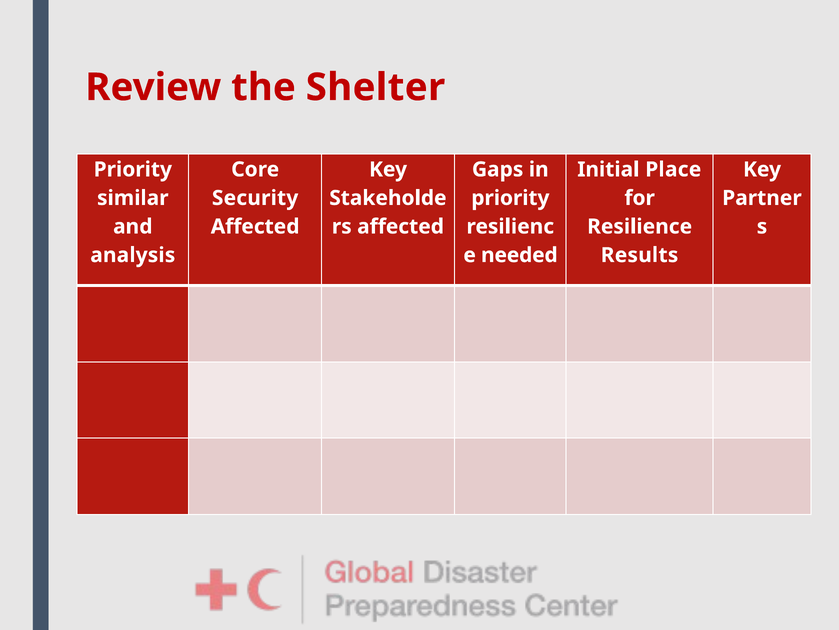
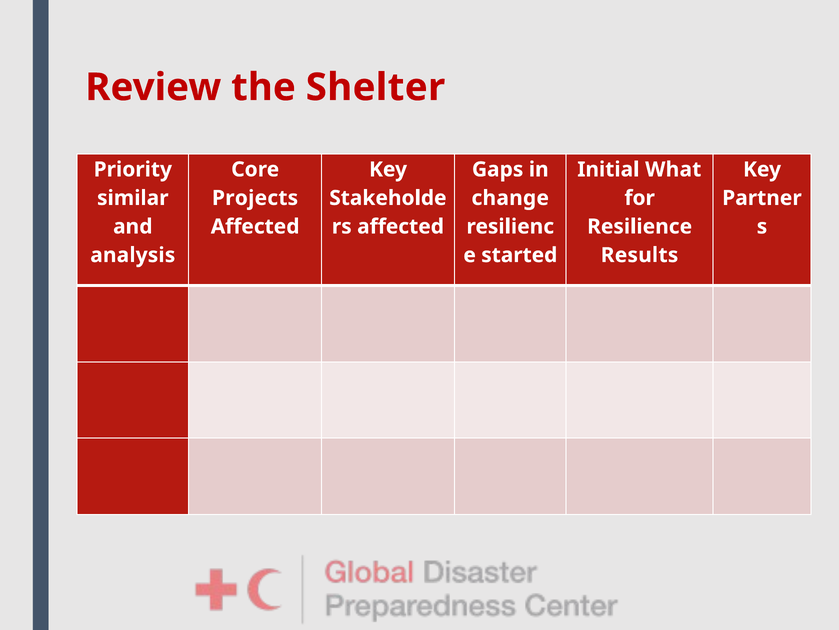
Place: Place -> What
Security: Security -> Projects
priority at (510, 198): priority -> change
needed: needed -> started
